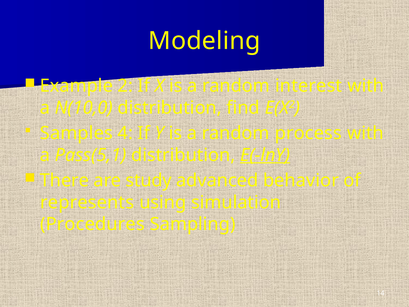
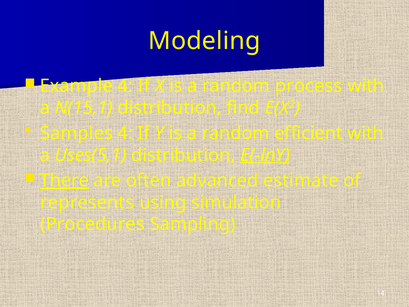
Example 2: 2 -> 4
interest: interest -> process
N(10,0: N(10,0 -> N(15,1
process: process -> efficient
Pass(5,1: Pass(5,1 -> Uses(5,1
There underline: none -> present
study: study -> often
behavior: behavior -> estimate
